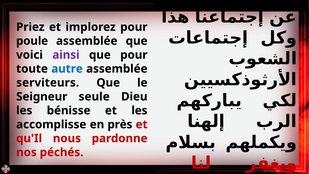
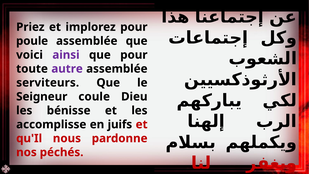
autre colour: blue -> purple
seule: seule -> coule
près: près -> juifs
